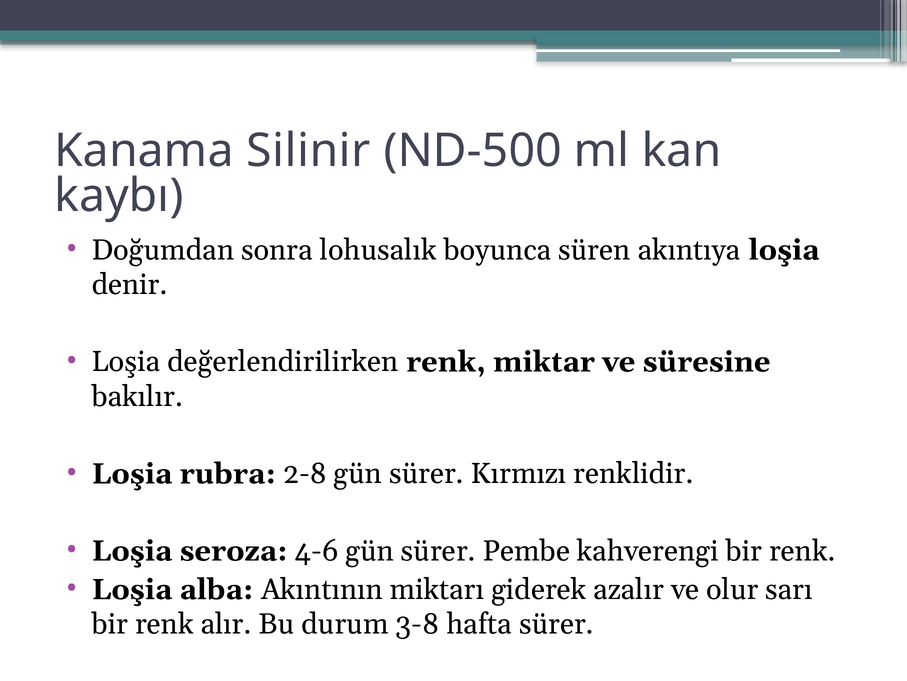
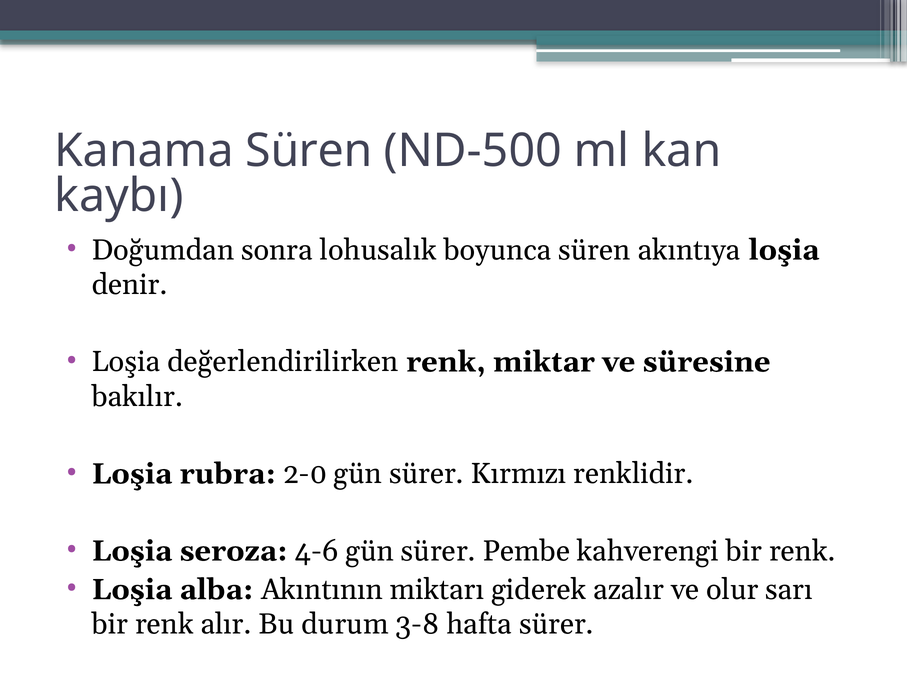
Kanama Silinir: Silinir -> Süren
2-8: 2-8 -> 2-0
